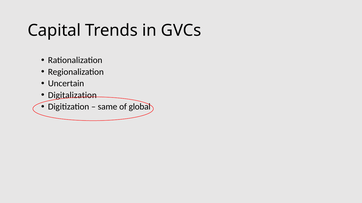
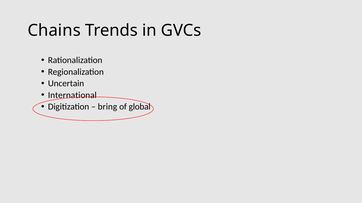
Capital: Capital -> Chains
Digitalization: Digitalization -> International
same: same -> bring
